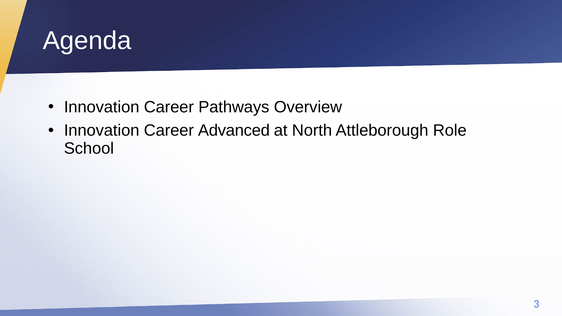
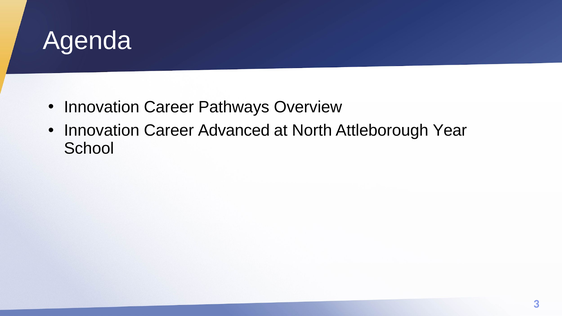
Role: Role -> Year
